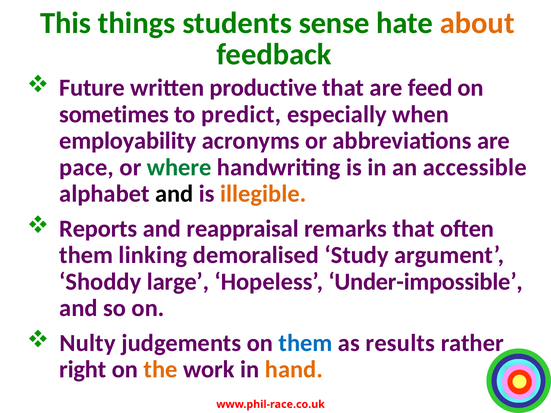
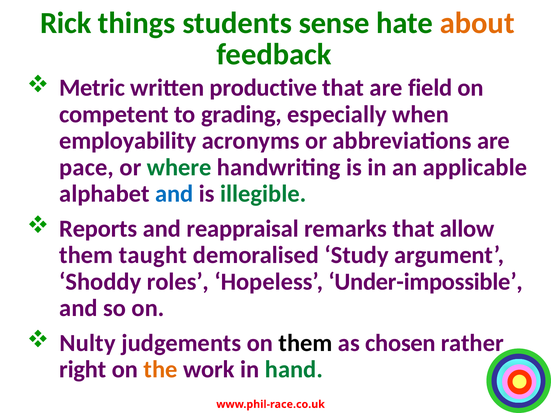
This: This -> Rick
Future: Future -> Metric
feed: feed -> field
sometimes: sometimes -> competent
predict: predict -> grading
accessible: accessible -> applicable
and at (174, 194) colour: black -> blue
illegible colour: orange -> green
often: often -> allow
linking: linking -> taught
large: large -> roles
them at (305, 343) colour: blue -> black
results: results -> chosen
hand colour: orange -> green
